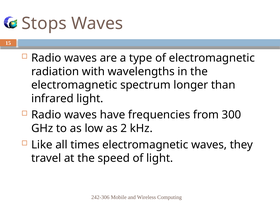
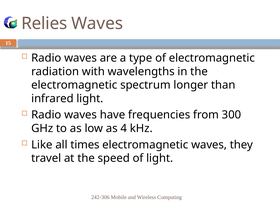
Stops: Stops -> Relies
2: 2 -> 4
